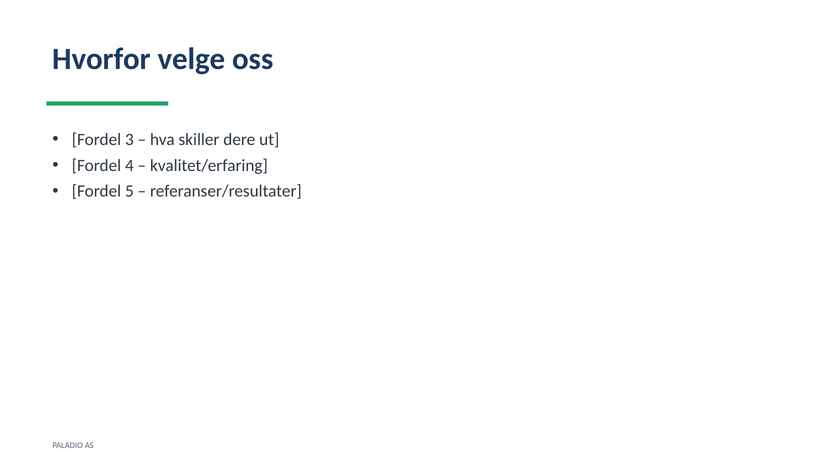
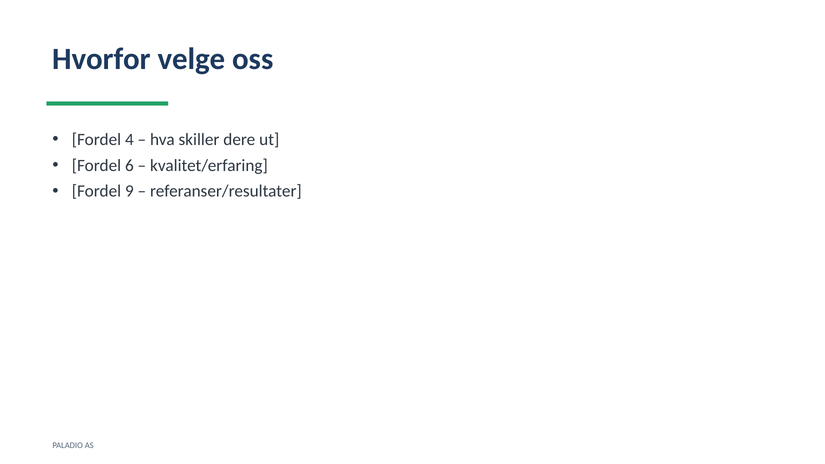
3: 3 -> 4
4: 4 -> 6
5: 5 -> 9
